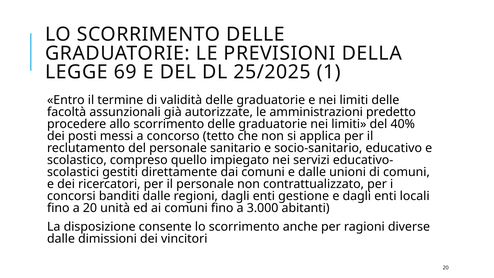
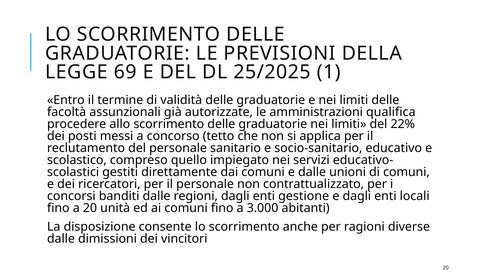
predetto: predetto -> qualifica
40%: 40% -> 22%
